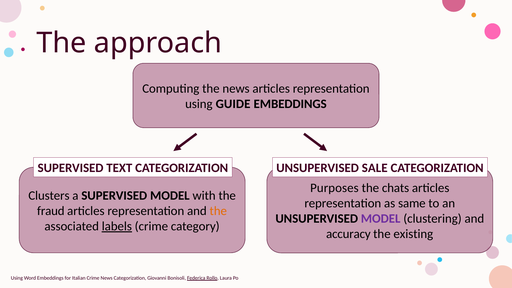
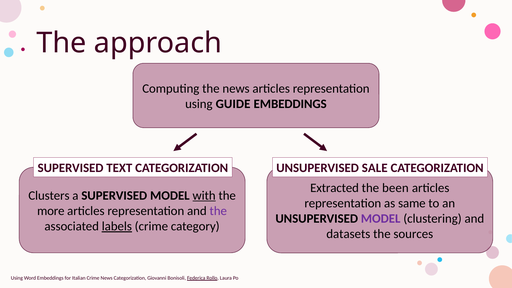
Purposes: Purposes -> Extracted
chats: chats -> been
with underline: none -> present
fraud: fraud -> more
the at (218, 211) colour: orange -> purple
accuracy: accuracy -> datasets
existing: existing -> sources
